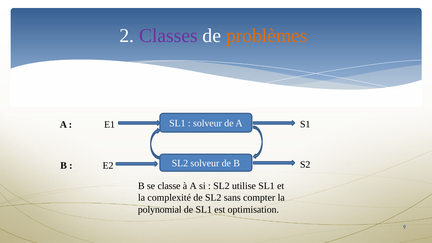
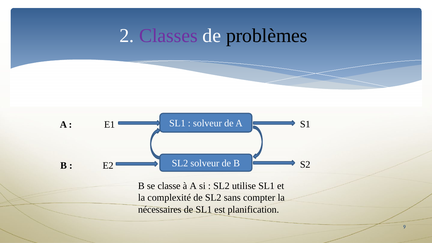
problèmes colour: orange -> black
polynomial: polynomial -> nécessaires
optimisation: optimisation -> planification
